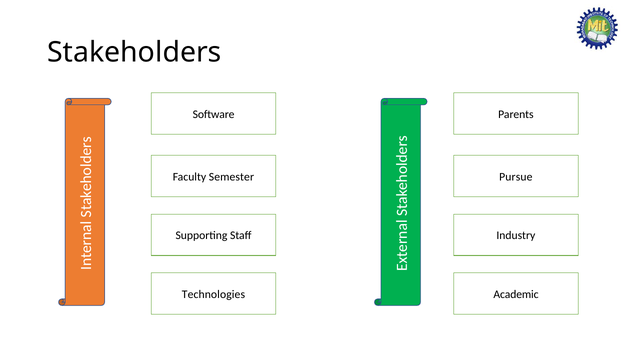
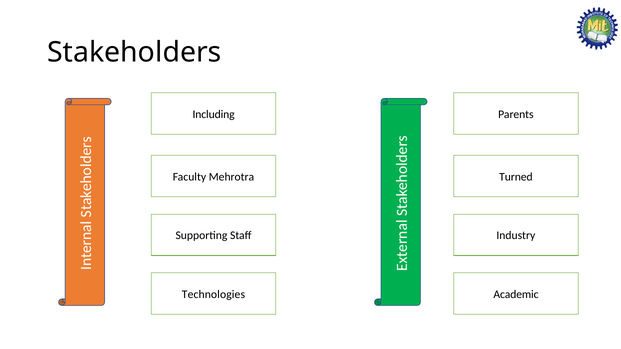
Software: Software -> Including
Semester: Semester -> Mehrotra
Pursue: Pursue -> Turned
